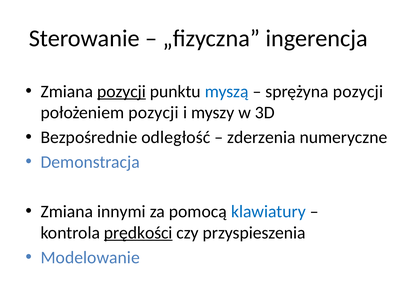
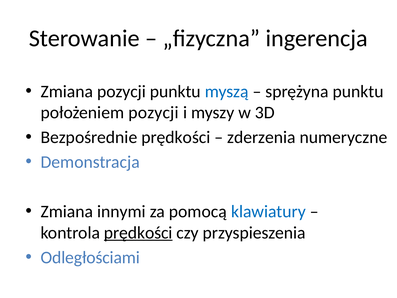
pozycji at (121, 91) underline: present -> none
sprężyna pozycji: pozycji -> punktu
Bezpośrednie odległość: odległość -> prędkości
Modelowanie: Modelowanie -> Odległościami
